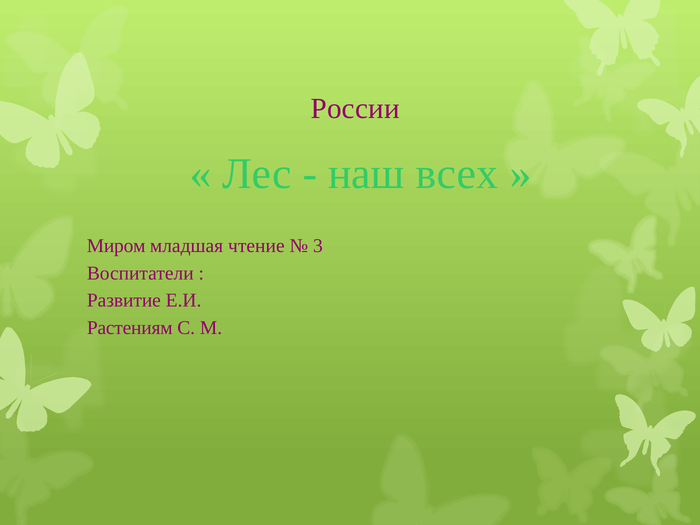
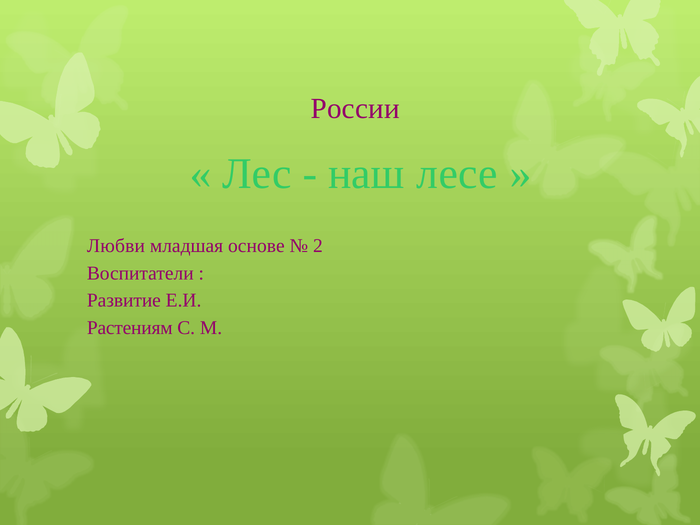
всех: всех -> лесе
Миром: Миром -> Любви
чтение: чтение -> основе
3: 3 -> 2
